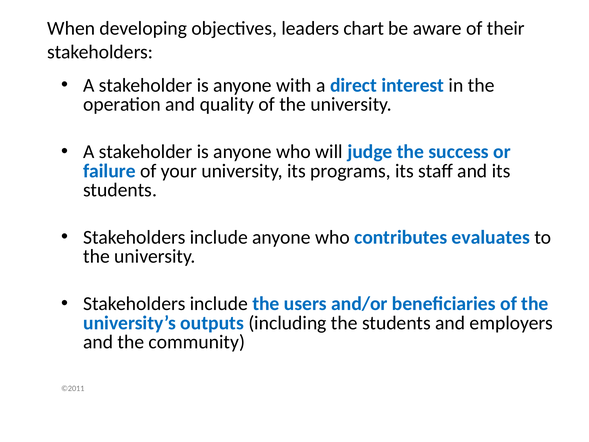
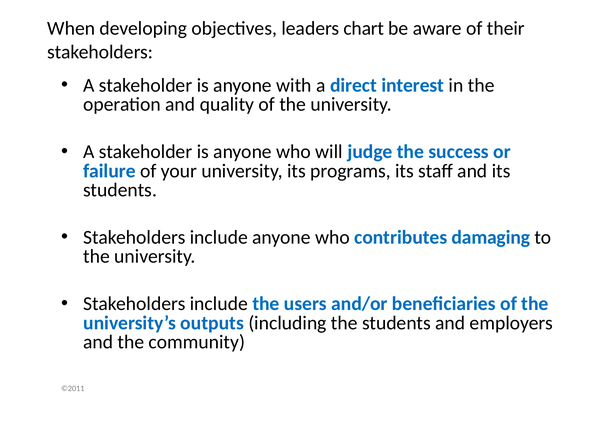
evaluates: evaluates -> damaging
